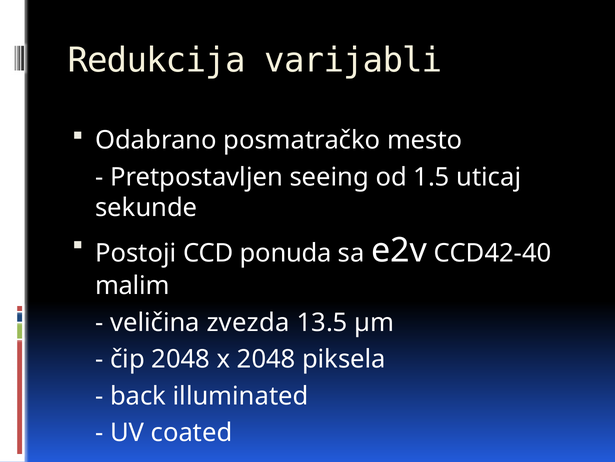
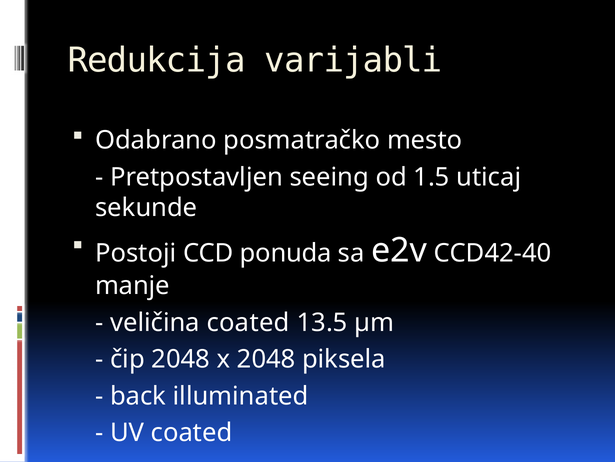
malim: malim -> manje
veličina zvezda: zvezda -> coated
